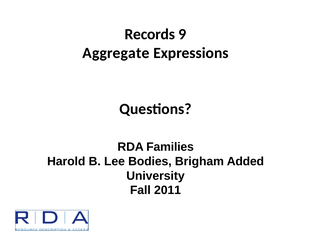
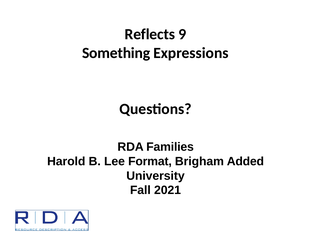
Records: Records -> Reflects
Aggregate: Aggregate -> Something
Bodies: Bodies -> Format
2011: 2011 -> 2021
